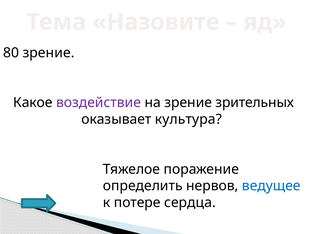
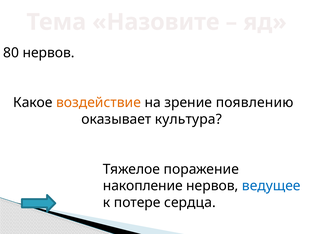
80 зрение: зрение -> нервов
воздействие colour: purple -> orange
зрительных: зрительных -> появлению
определить: определить -> накопление
